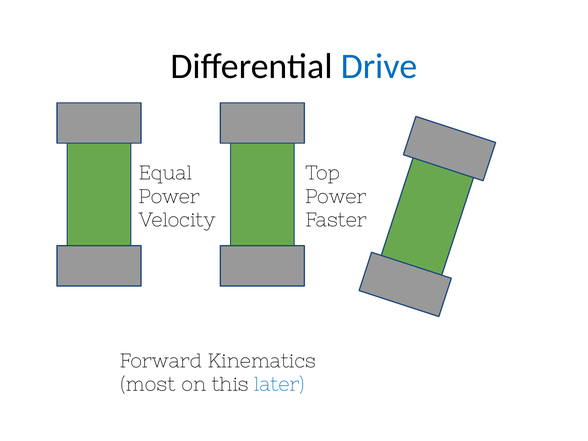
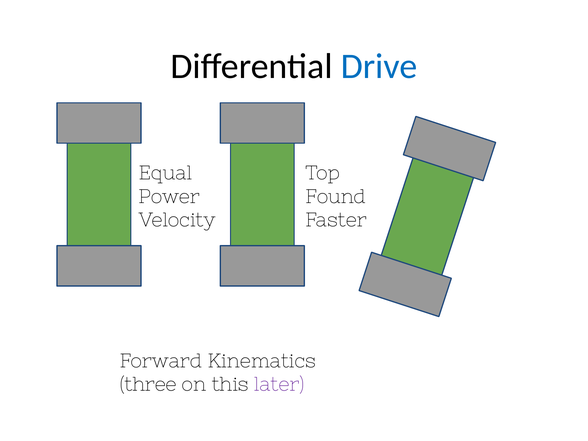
Power at (336, 197): Power -> Found
most: most -> three
later colour: blue -> purple
